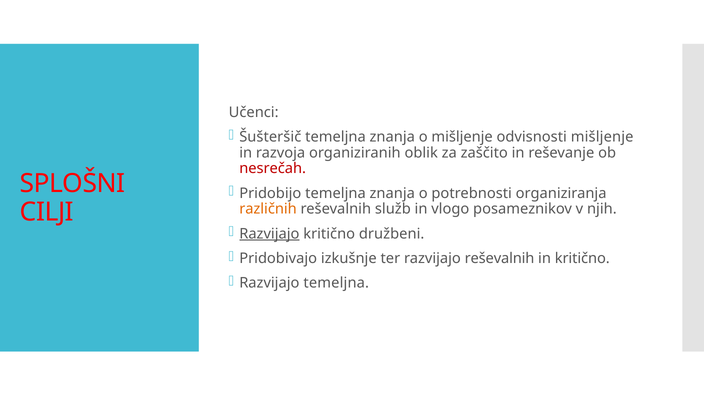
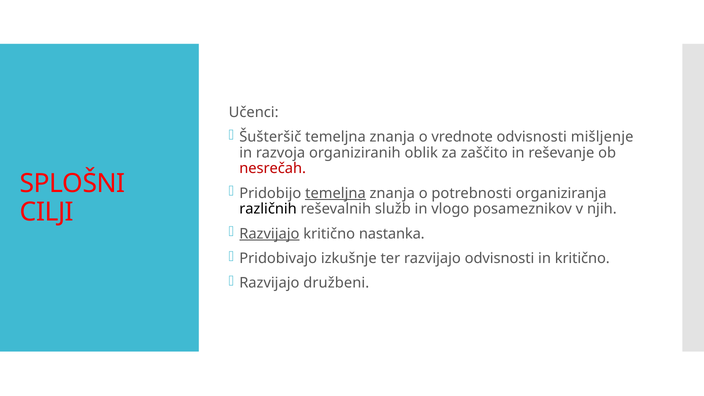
o mišljenje: mišljenje -> vrednote
temeljna at (336, 193) underline: none -> present
različnih colour: orange -> black
družbeni: družbeni -> nastanka
razvijajo reševalnih: reševalnih -> odvisnosti
Razvijajo temeljna: temeljna -> družbeni
